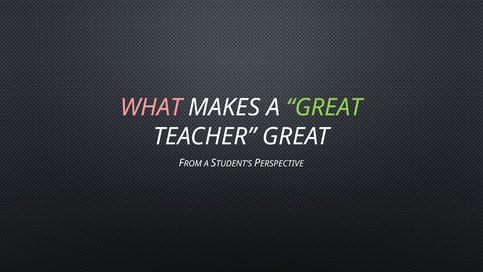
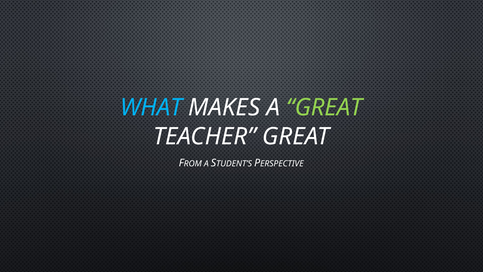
WHAT colour: pink -> light blue
